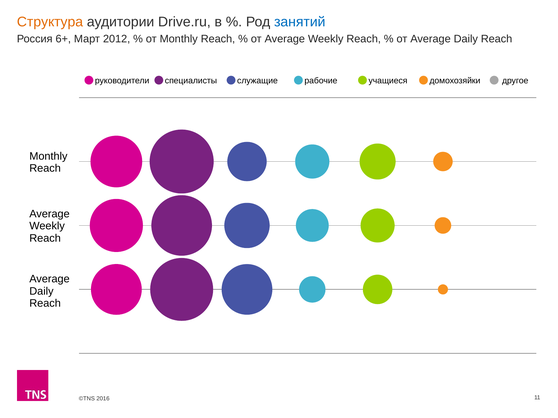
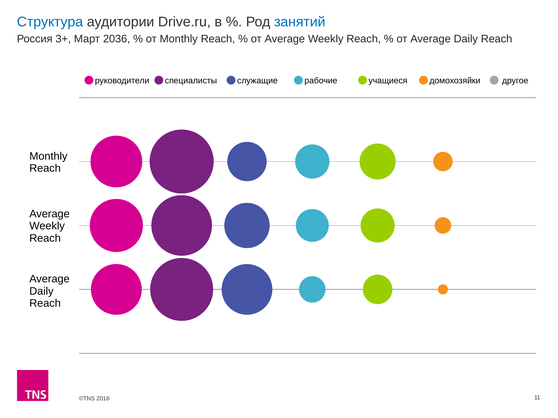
Структура colour: orange -> blue
6+: 6+ -> 3+
2012: 2012 -> 2036
